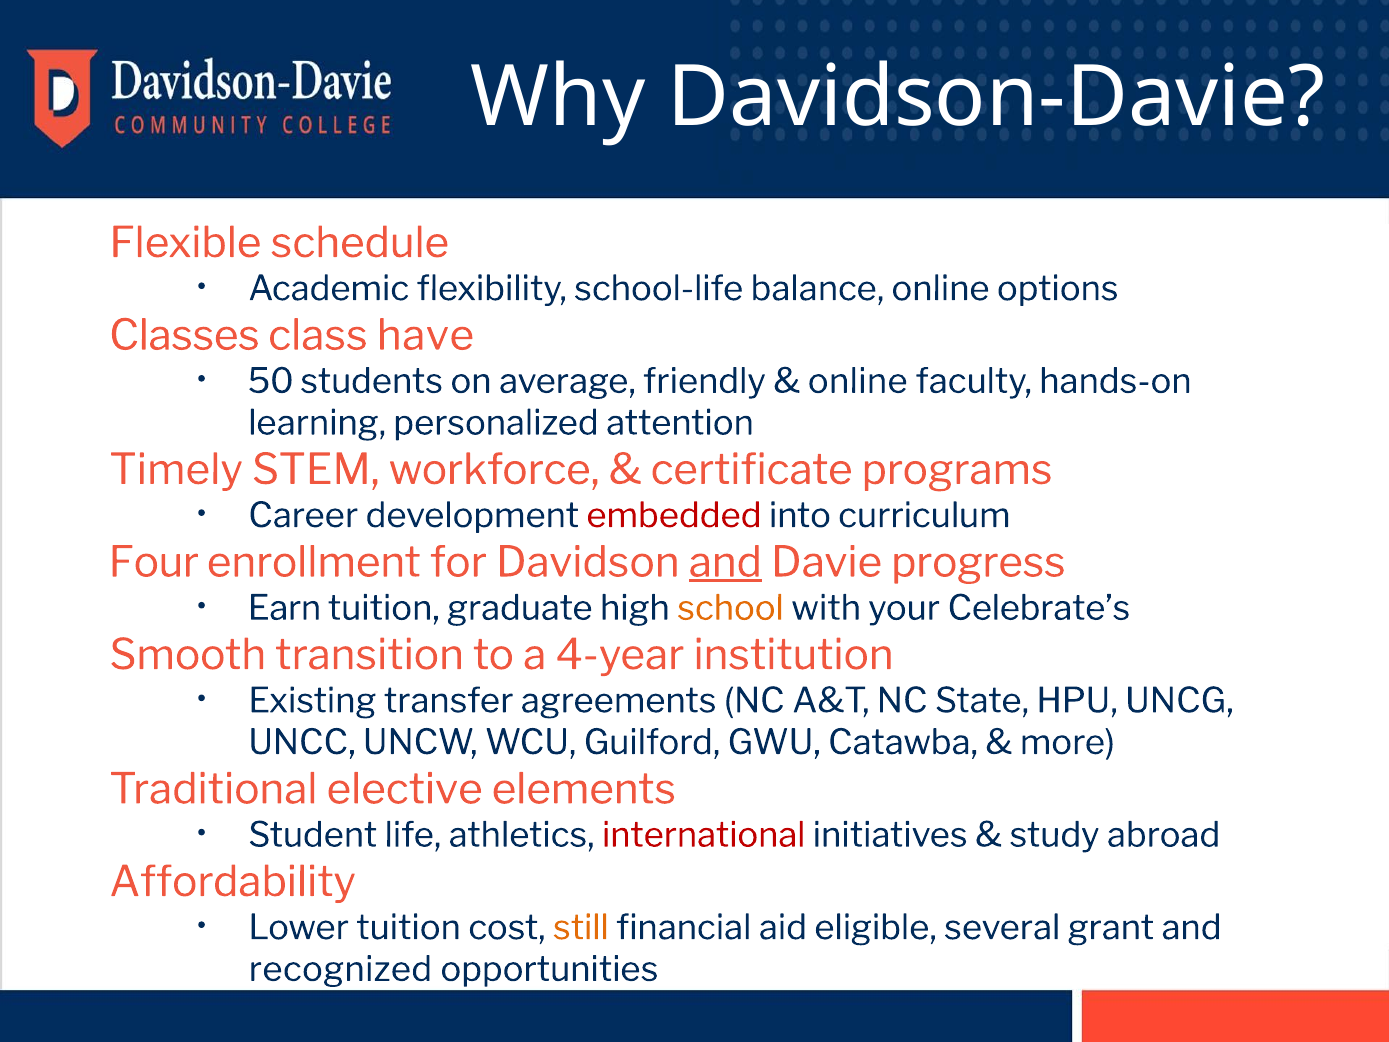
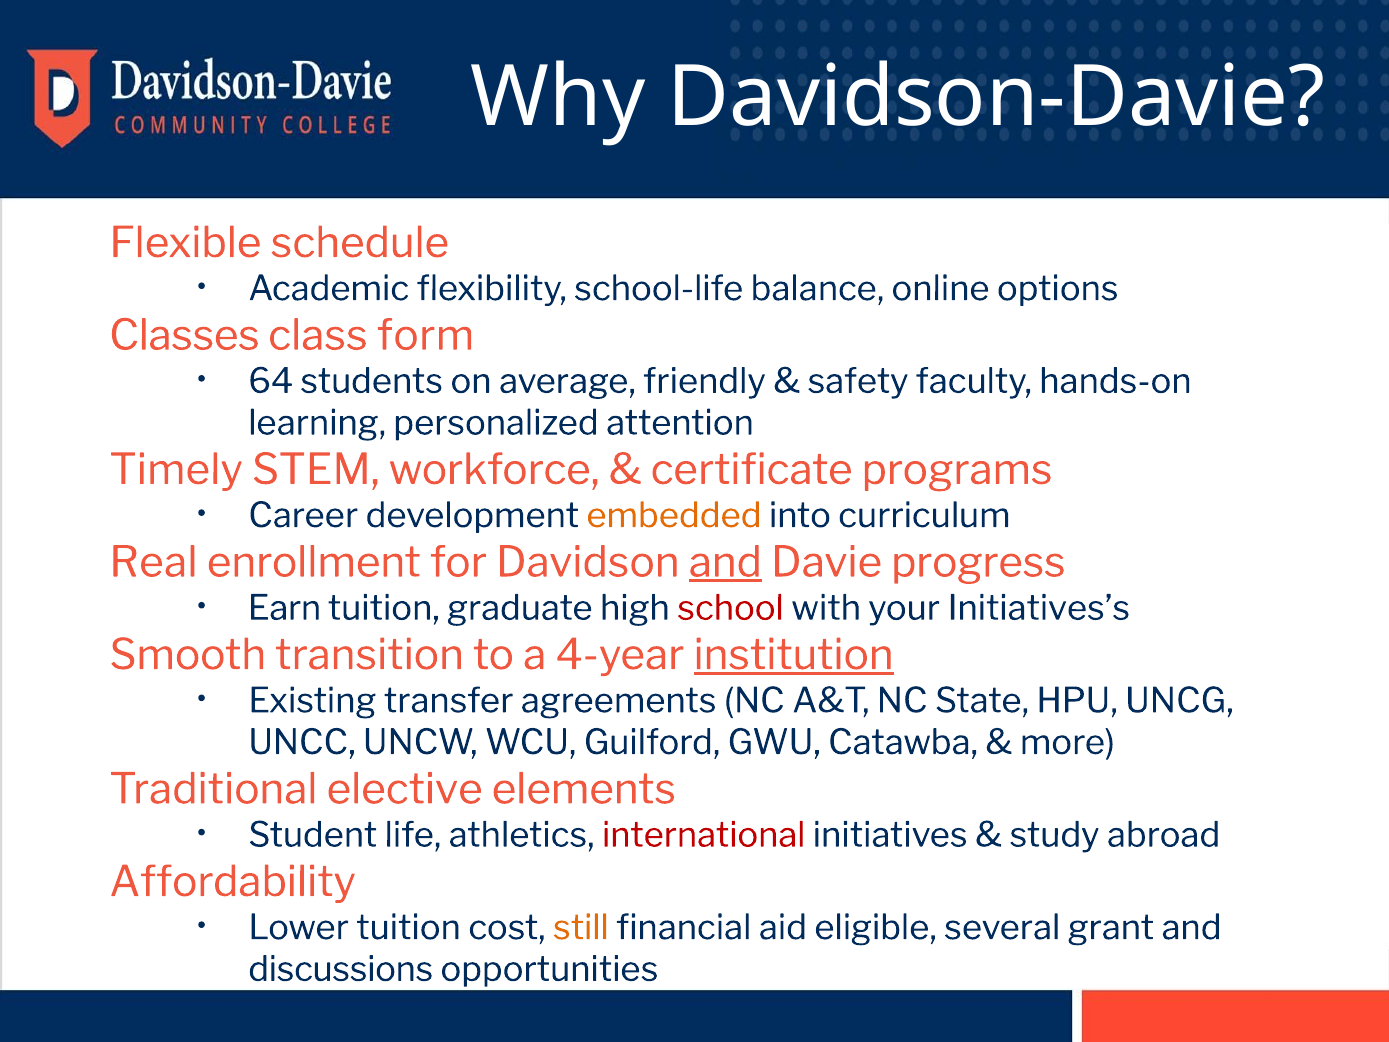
have: have -> form
50: 50 -> 64
online at (858, 381): online -> safety
embedded colour: red -> orange
Four: Four -> Real
school colour: orange -> red
Celebrate’s: Celebrate’s -> Initiatives’s
institution underline: none -> present
recognized: recognized -> discussions
